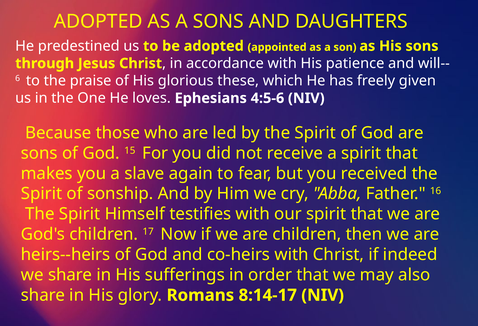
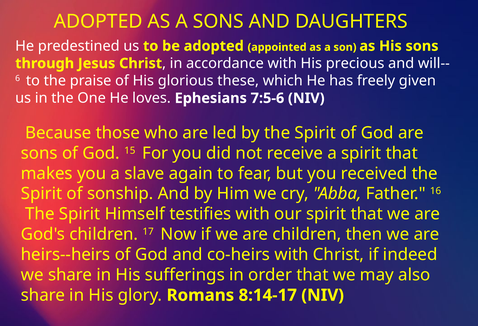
patience: patience -> precious
4:5-6: 4:5-6 -> 7:5-6
